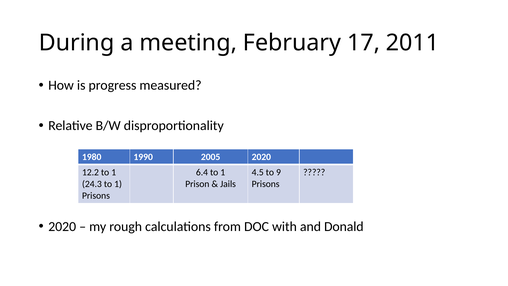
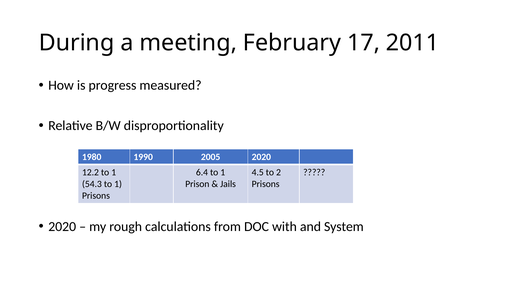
9: 9 -> 2
24.3: 24.3 -> 54.3
Donald: Donald -> System
